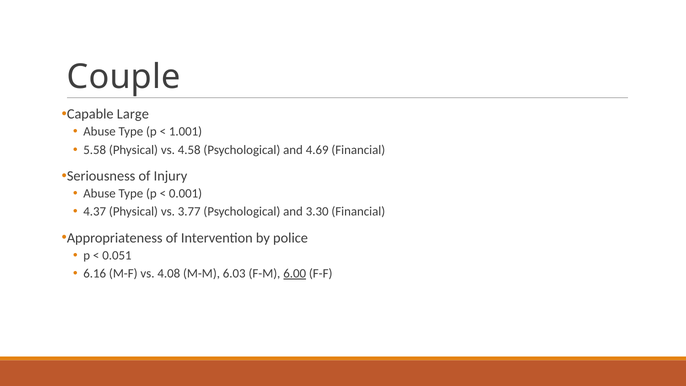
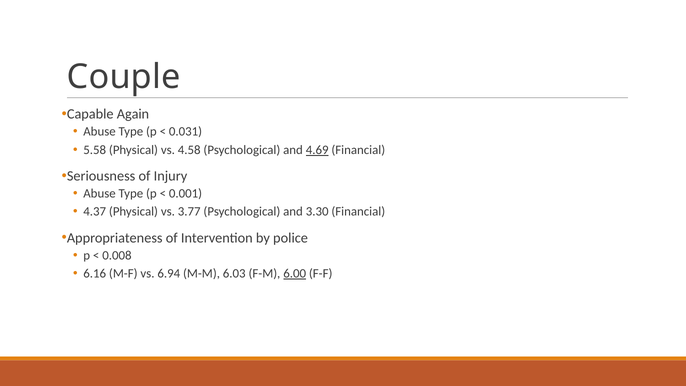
Large: Large -> Again
1.001: 1.001 -> 0.031
4.69 underline: none -> present
0.051: 0.051 -> 0.008
4.08: 4.08 -> 6.94
